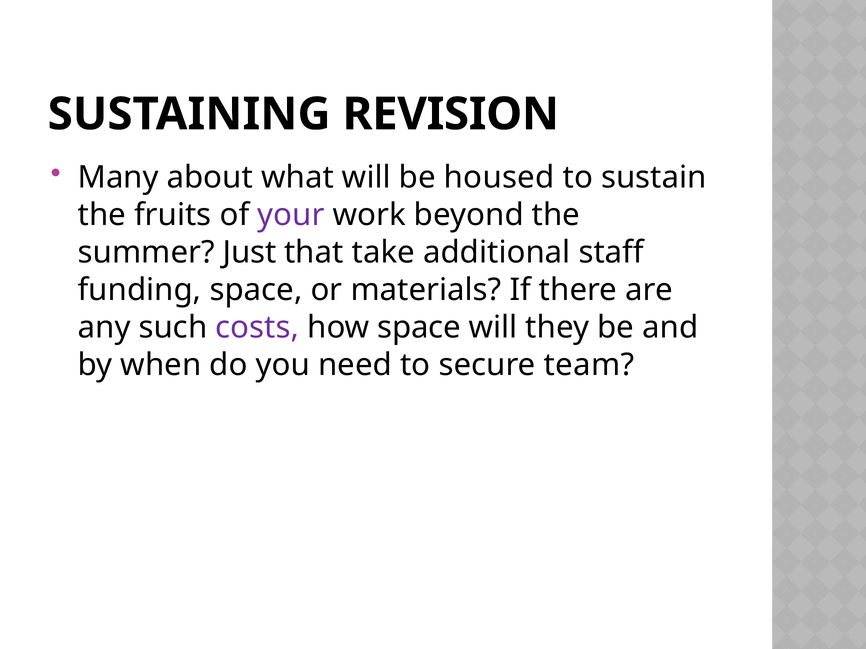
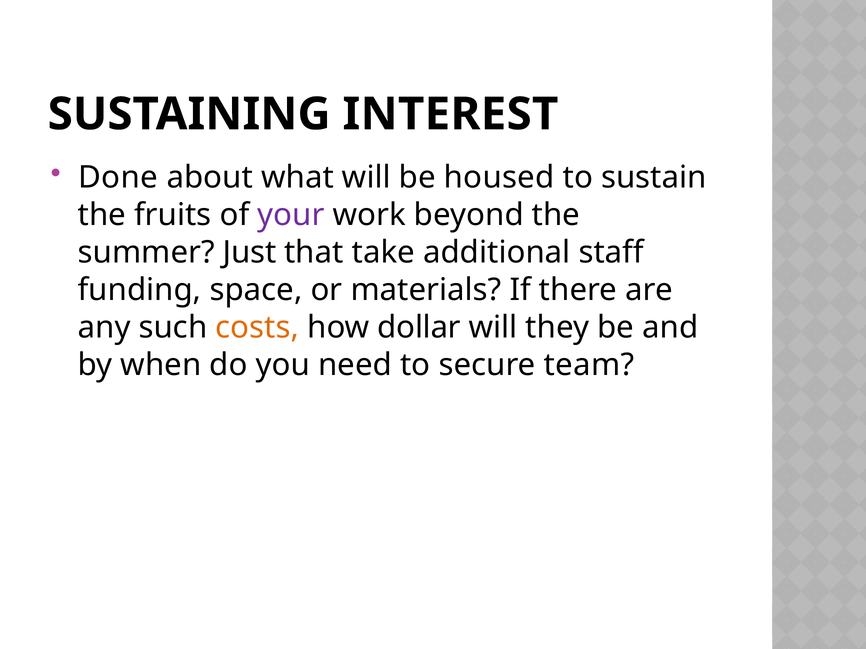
REVISION: REVISION -> INTEREST
Many: Many -> Done
costs colour: purple -> orange
how space: space -> dollar
